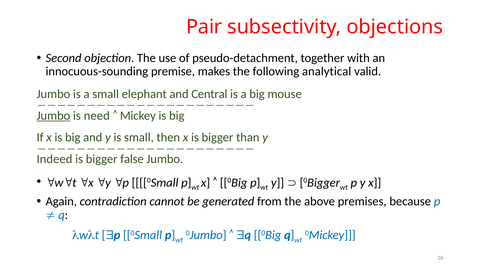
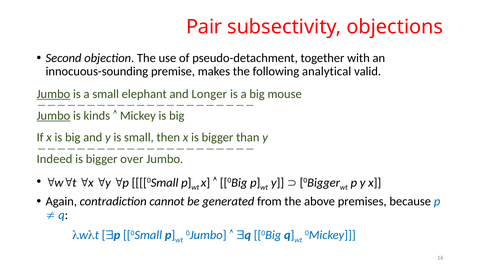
Jumbo at (53, 94) underline: none -> present
Central: Central -> Longer
need: need -> kinds
false: false -> over
